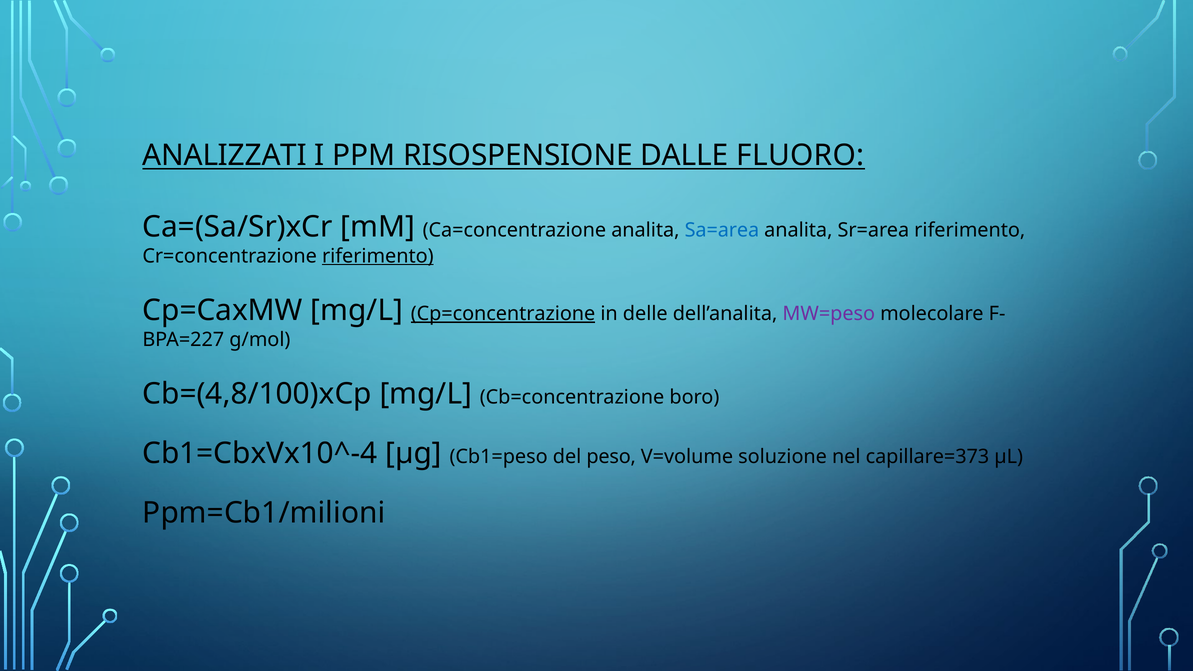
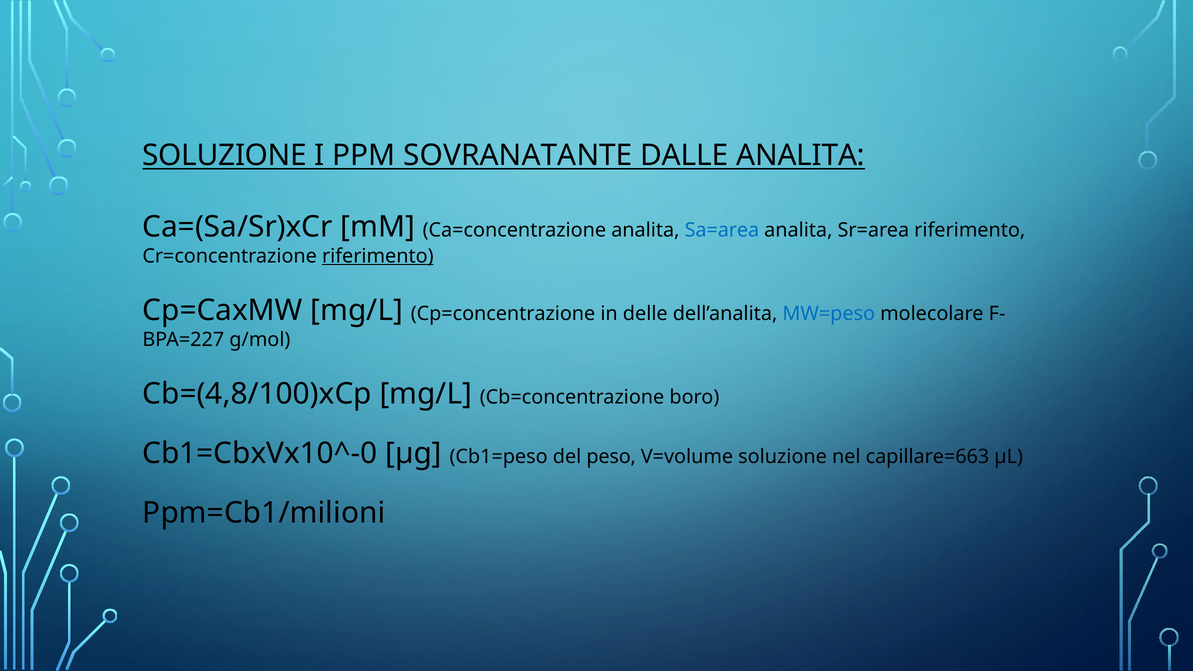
ANALIZZATI at (225, 155): ANALIZZATI -> SOLUZIONE
RISOSPENSIONE: RISOSPENSIONE -> SOVRANATANTE
DALLE FLUORO: FLUORO -> ANALITA
Cp=concentrazione underline: present -> none
MW=peso colour: purple -> blue
Cb1=CbxVx10^-4: Cb1=CbxVx10^-4 -> Cb1=CbxVx10^-0
capillare=373: capillare=373 -> capillare=663
